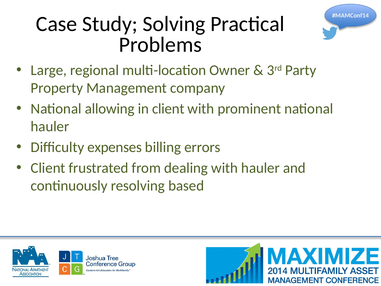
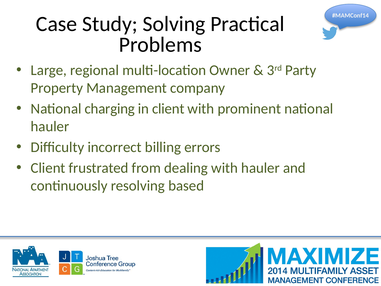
allowing: allowing -> charging
expenses: expenses -> incorrect
